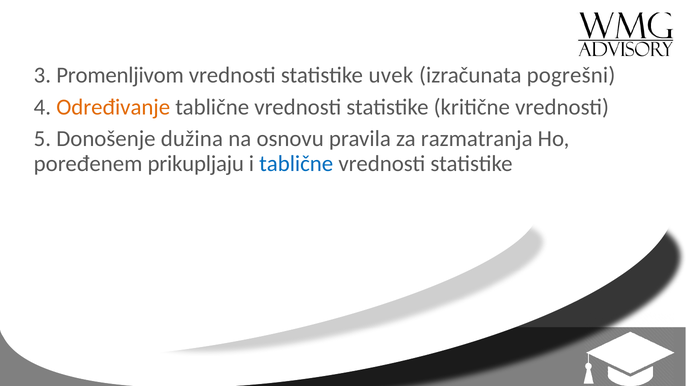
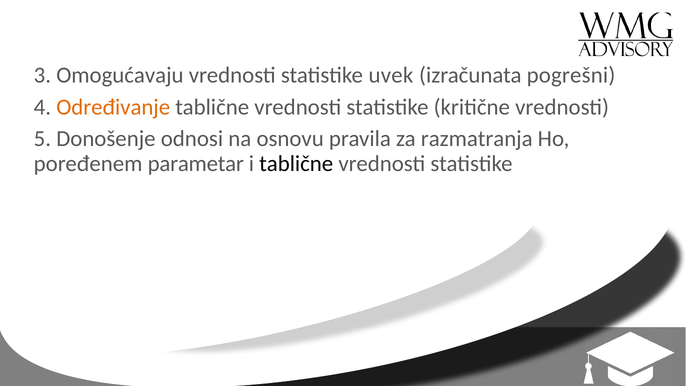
Promenljivom: Promenljivom -> Omogućavaju
dužina: dužina -> odnosi
prikupljaju: prikupljaju -> parametar
tablične at (296, 164) colour: blue -> black
